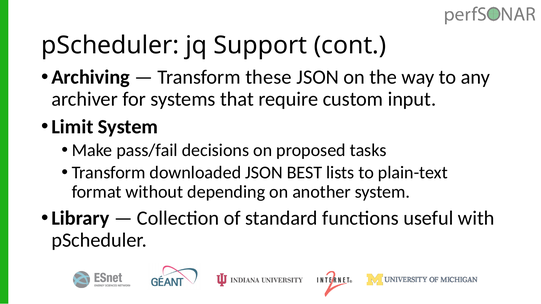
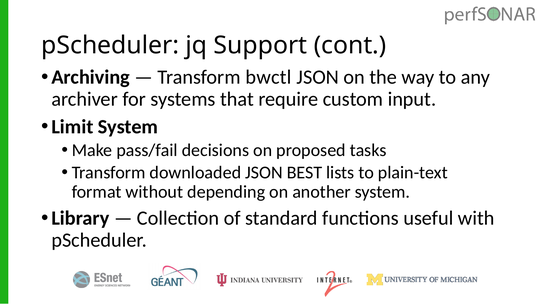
these: these -> bwctl
